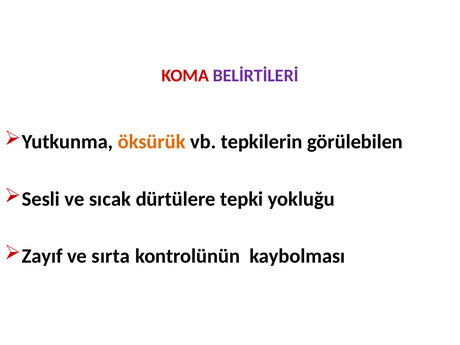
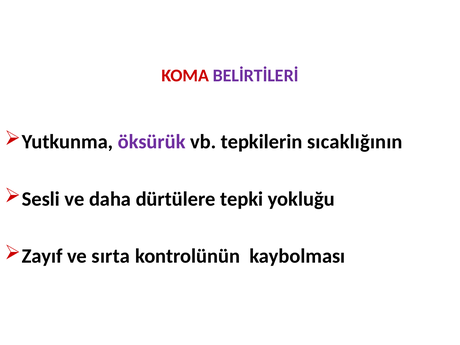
öksürük colour: orange -> purple
görülebilen: görülebilen -> sıcaklığının
sıcak: sıcak -> daha
